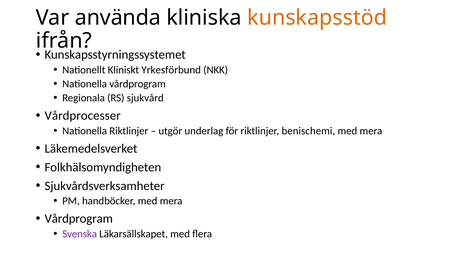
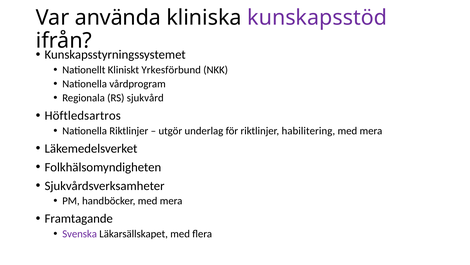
kunskapsstöd colour: orange -> purple
Vårdprocesser: Vårdprocesser -> Höftledsartros
benischemi: benischemi -> habilitering
Vårdprogram at (79, 218): Vårdprogram -> Framtagande
